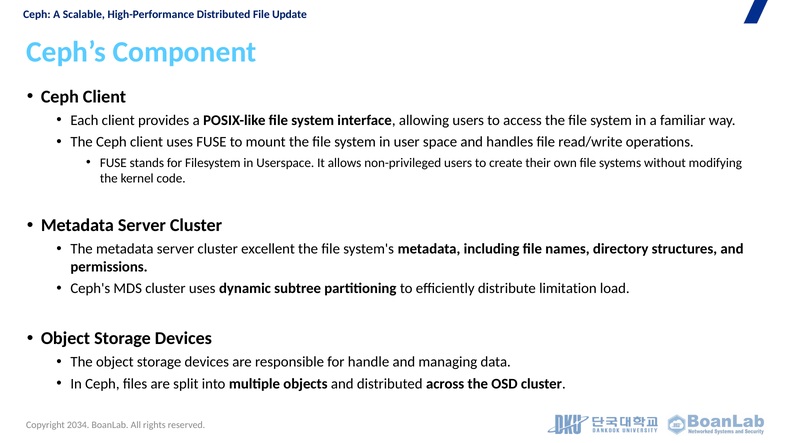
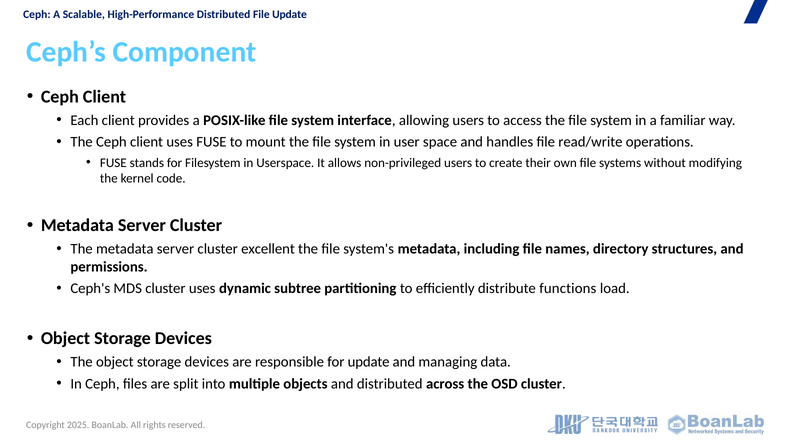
limitation: limitation -> functions
for handle: handle -> update
2034: 2034 -> 2025
